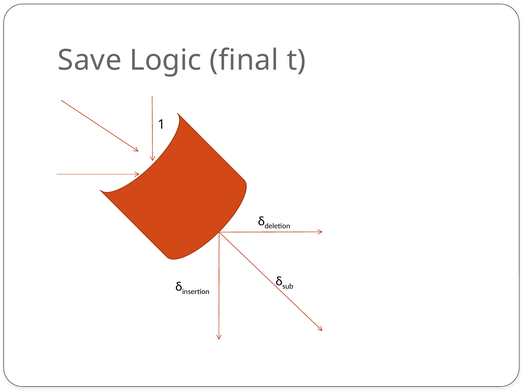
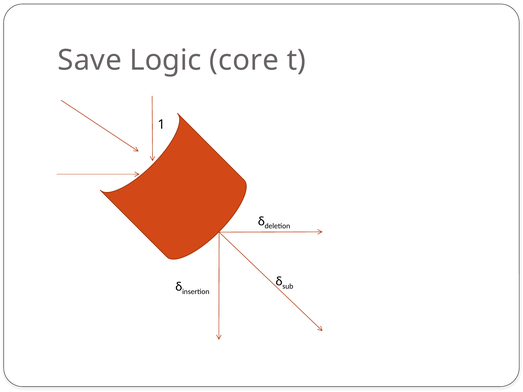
final: final -> core
